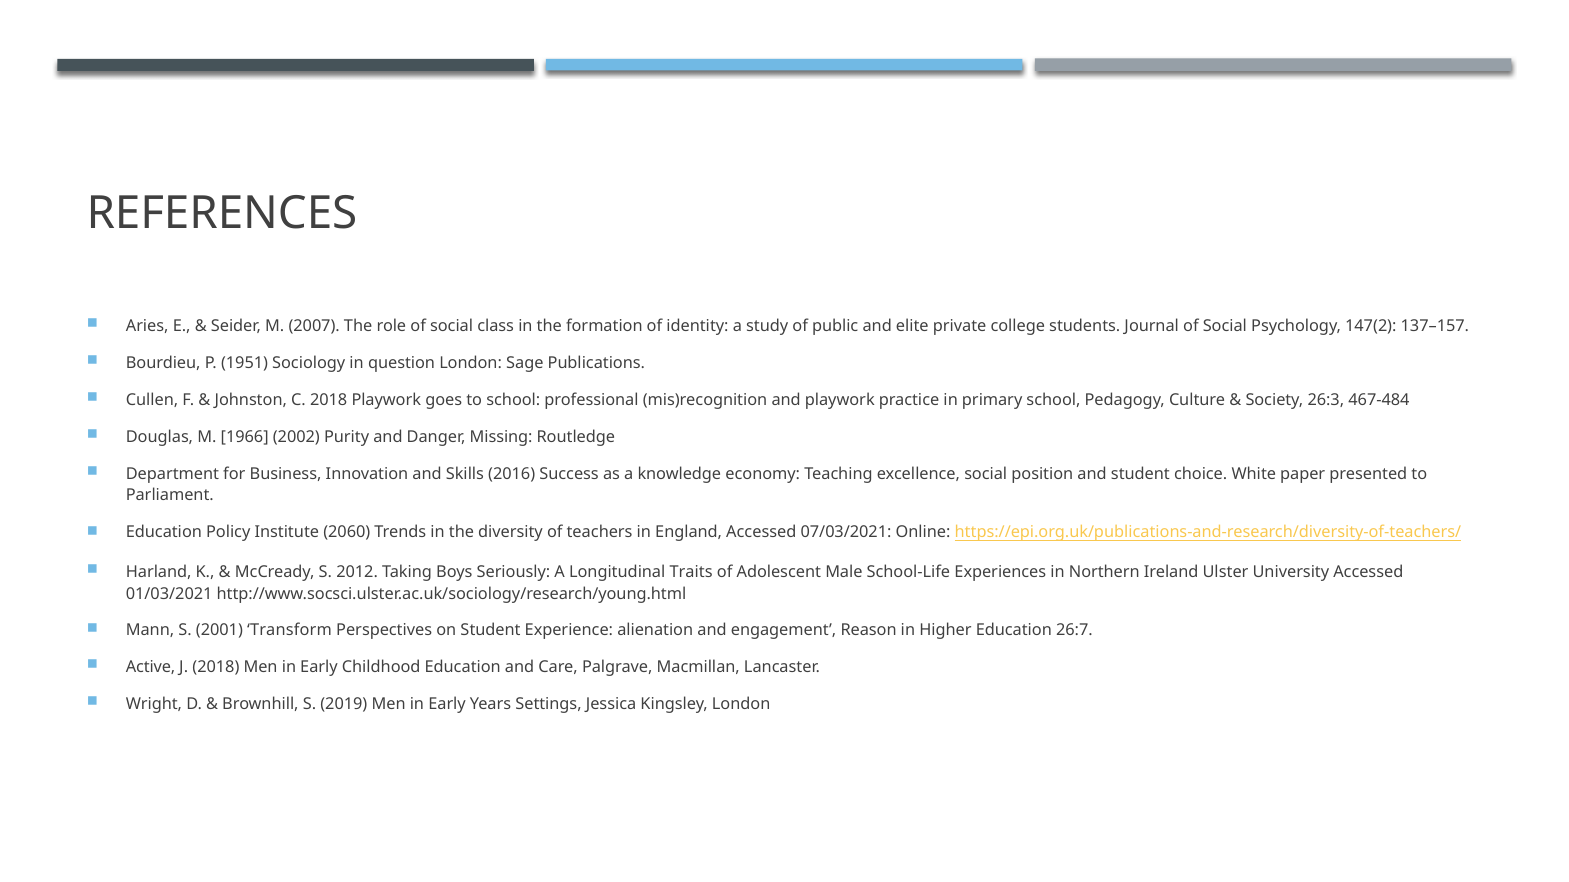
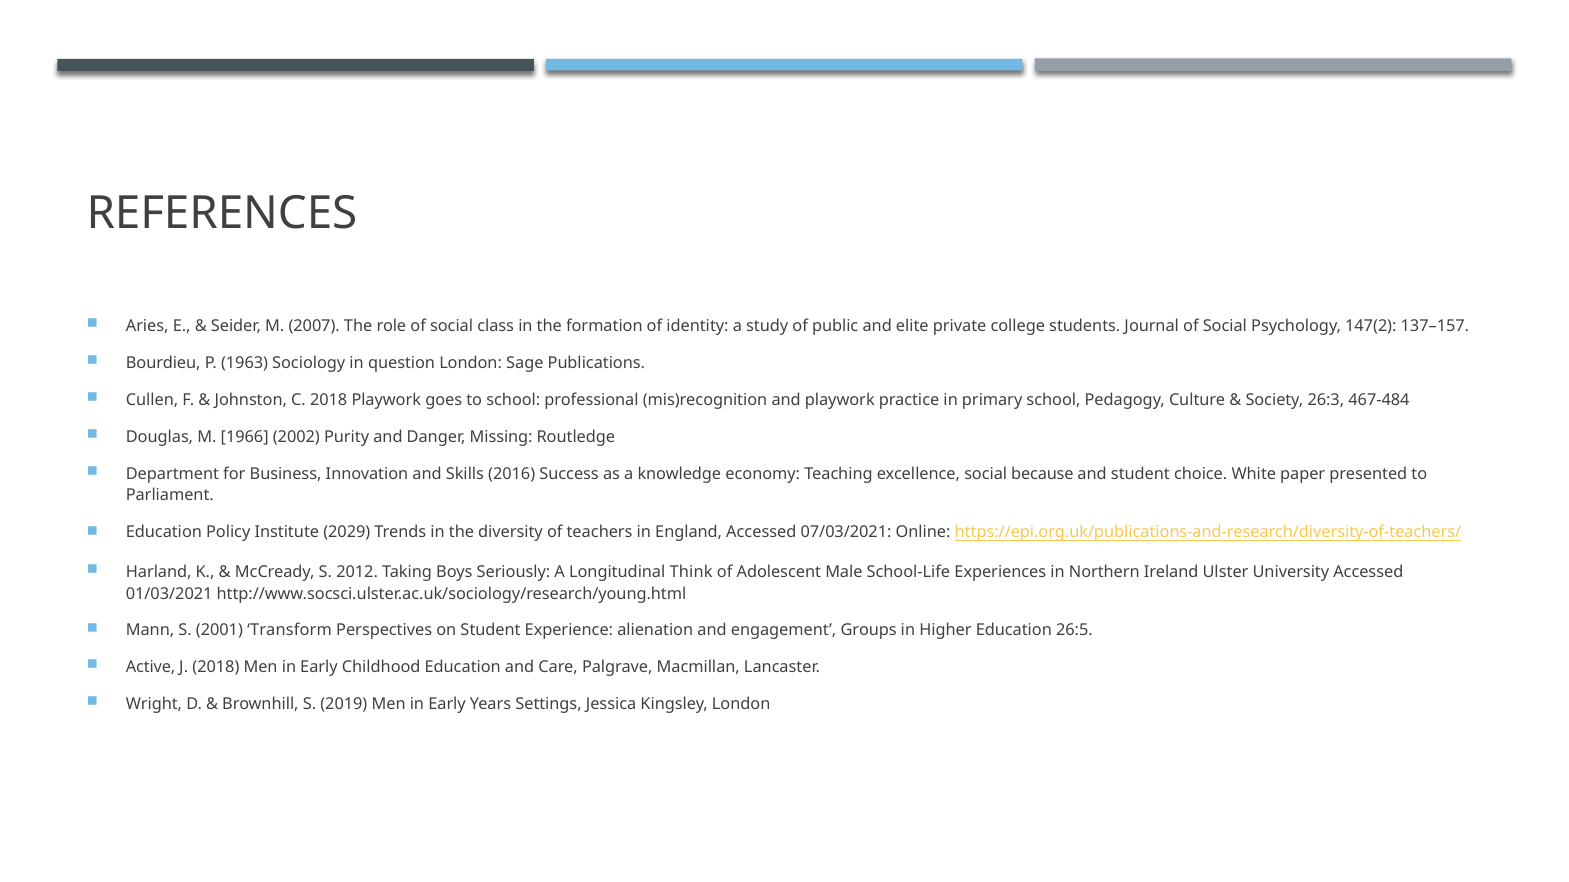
1951: 1951 -> 1963
position: position -> because
2060: 2060 -> 2029
Traits: Traits -> Think
Reason: Reason -> Groups
26:7: 26:7 -> 26:5
